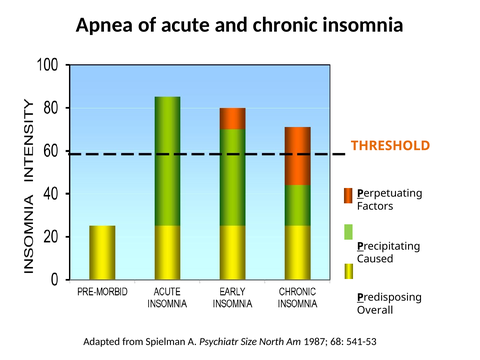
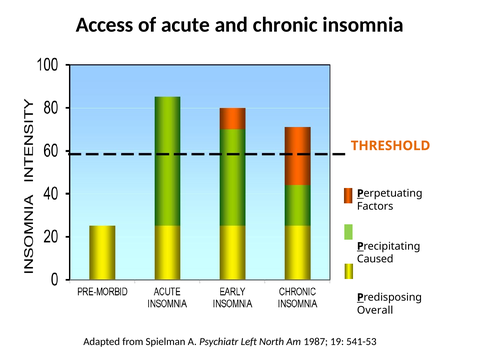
Apnea: Apnea -> Access
Size: Size -> Left
68: 68 -> 19
